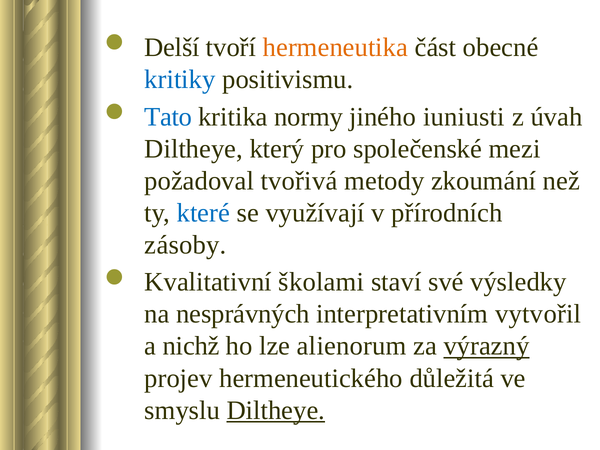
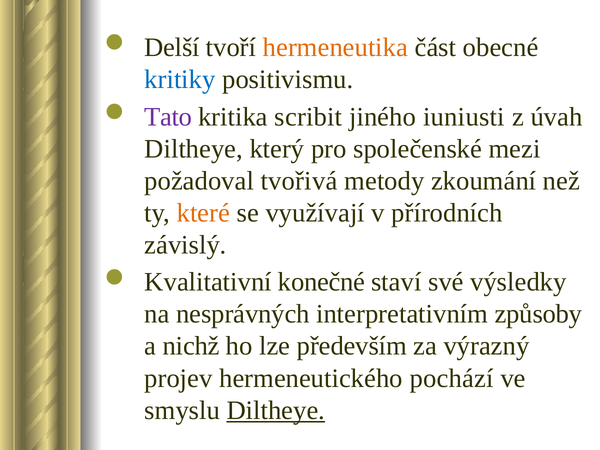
Tato colour: blue -> purple
normy: normy -> scribit
které colour: blue -> orange
zásoby: zásoby -> závislý
školami: školami -> konečné
vytvořil: vytvořil -> způsoby
alienorum: alienorum -> především
výrazný underline: present -> none
důležitá: důležitá -> pochází
